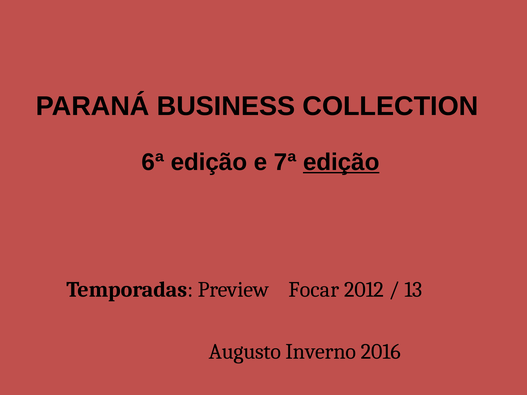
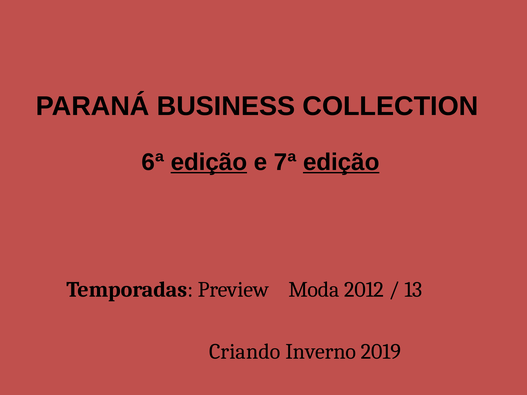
edição at (209, 162) underline: none -> present
Focar: Focar -> Moda
Augusto: Augusto -> Criando
2016: 2016 -> 2019
